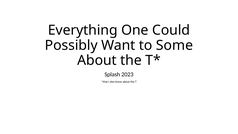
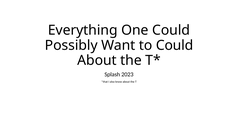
to Some: Some -> Could
